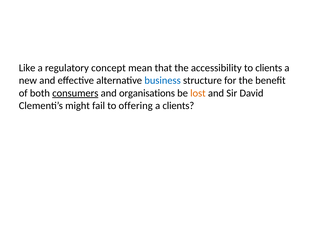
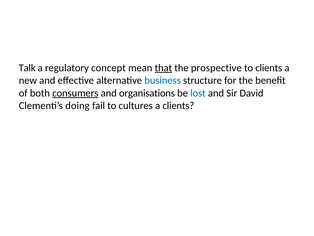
Like: Like -> Talk
that underline: none -> present
accessibility: accessibility -> prospective
lost colour: orange -> blue
might: might -> doing
offering: offering -> cultures
